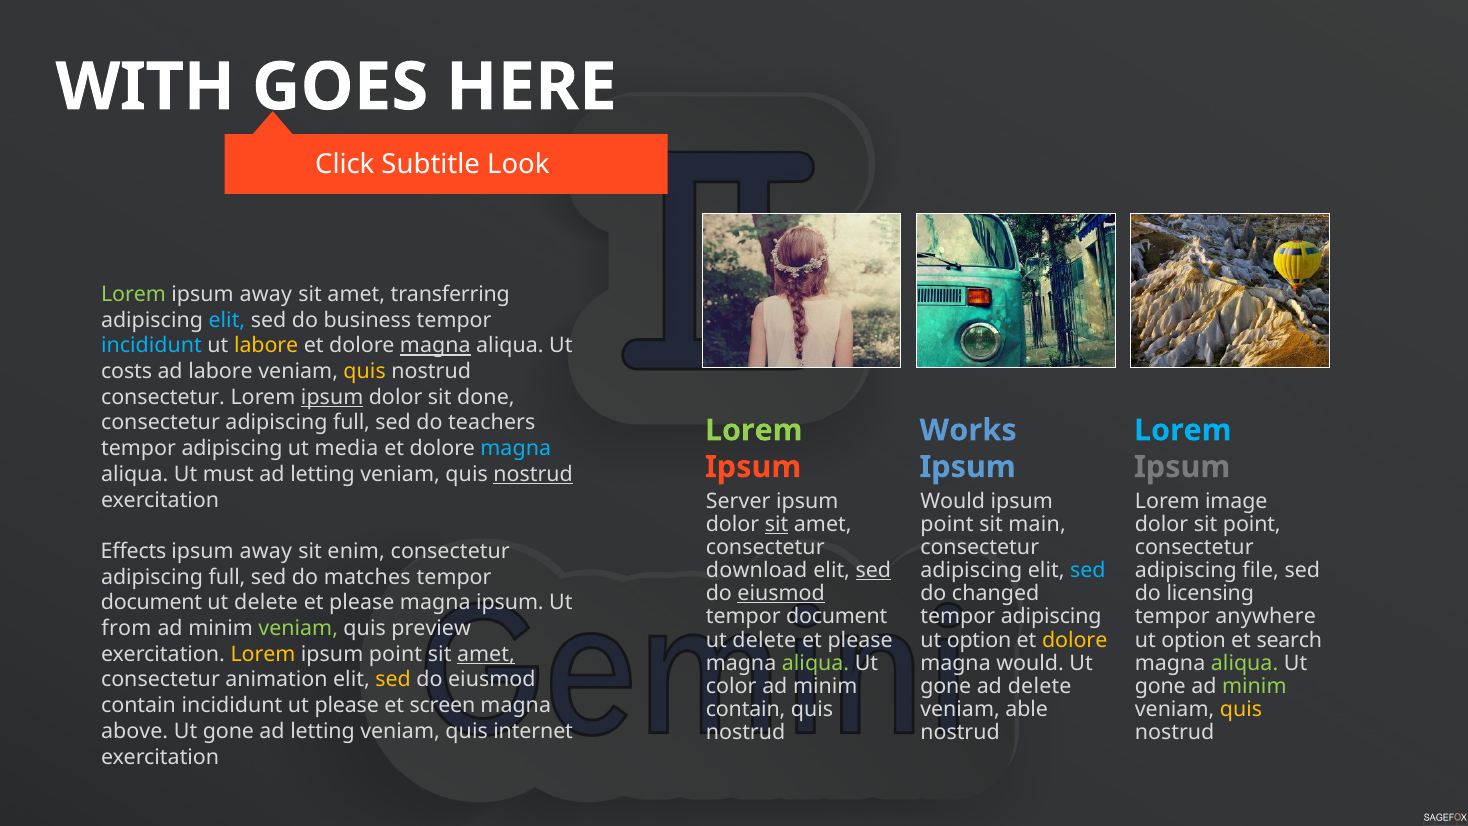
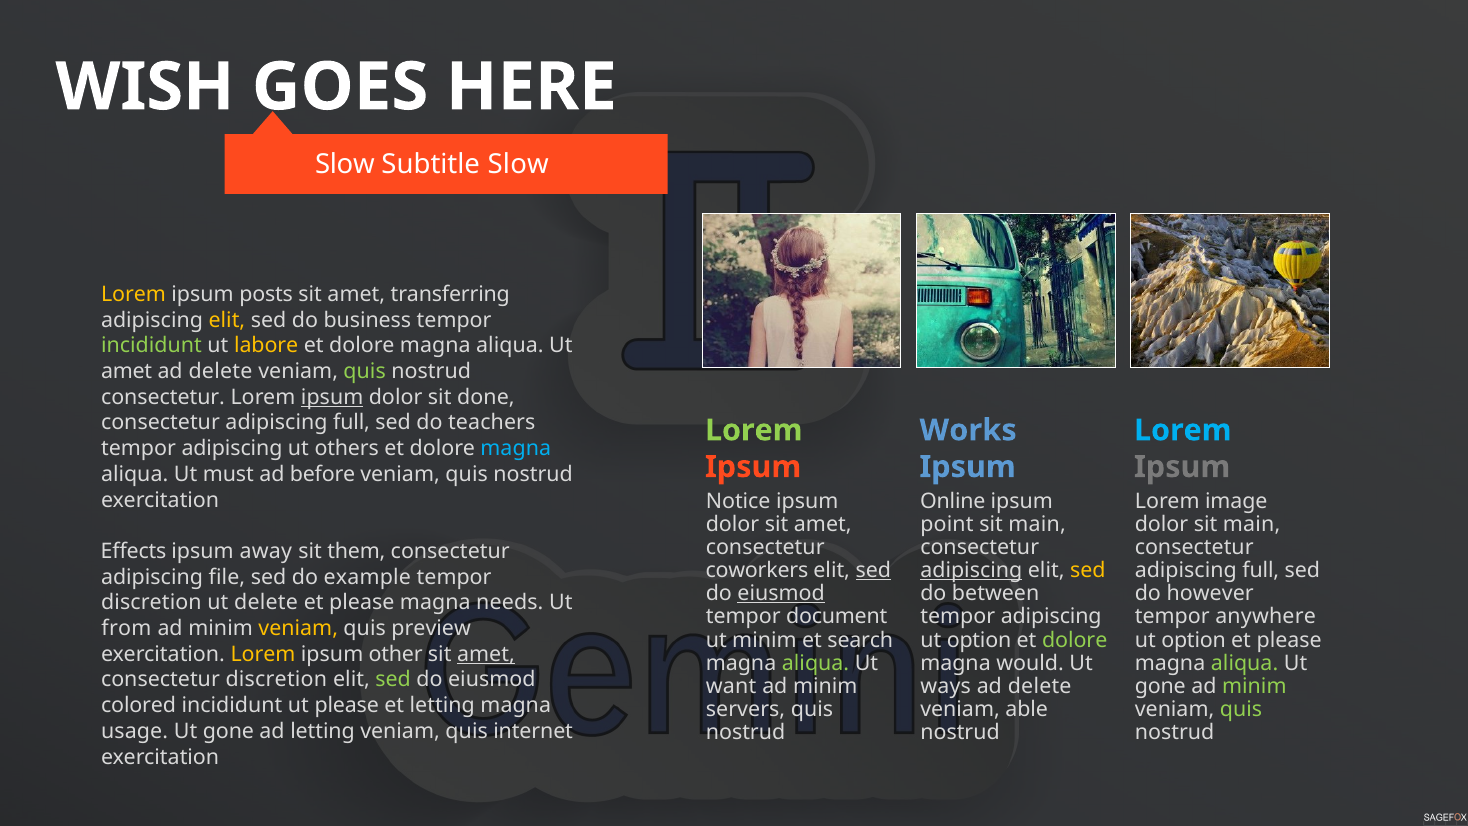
WITH: WITH -> WISH
Click at (345, 164): Click -> Slow
Subtitle Look: Look -> Slow
Lorem at (133, 294) colour: light green -> yellow
away at (266, 294): away -> posts
elit at (227, 320) colour: light blue -> yellow
incididunt at (151, 346) colour: light blue -> light green
magna at (435, 346) underline: present -> none
costs at (127, 371): costs -> amet
labore at (221, 371): labore -> delete
quis at (365, 371) colour: yellow -> light green
media: media -> others
letting at (323, 474): letting -> before
nostrud at (533, 474) underline: present -> none
Server: Server -> Notice
Would at (953, 501): Would -> Online
sit at (777, 524) underline: present -> none
dolor sit point: point -> main
enim: enim -> them
download: download -> coworkers
adipiscing at (971, 570) underline: none -> present
sed at (1088, 570) colour: light blue -> yellow
file at (1261, 570): file -> full
full at (227, 577): full -> file
matches: matches -> example
changed: changed -> between
licensing: licensing -> however
document at (152, 603): document -> discretion
magna ipsum: ipsum -> needs
veniam at (298, 628) colour: light green -> yellow
delete at (764, 640): delete -> minim
please at (860, 640): please -> search
dolore at (1075, 640) colour: yellow -> light green
search at (1289, 640): search -> please
point at (396, 654): point -> other
consectetur animation: animation -> discretion
sed at (393, 680) colour: yellow -> light green
color: color -> want
gone at (946, 686): gone -> ways
contain at (139, 705): contain -> colored
et screen: screen -> letting
contain at (746, 709): contain -> servers
quis at (1241, 709) colour: yellow -> light green
above: above -> usage
